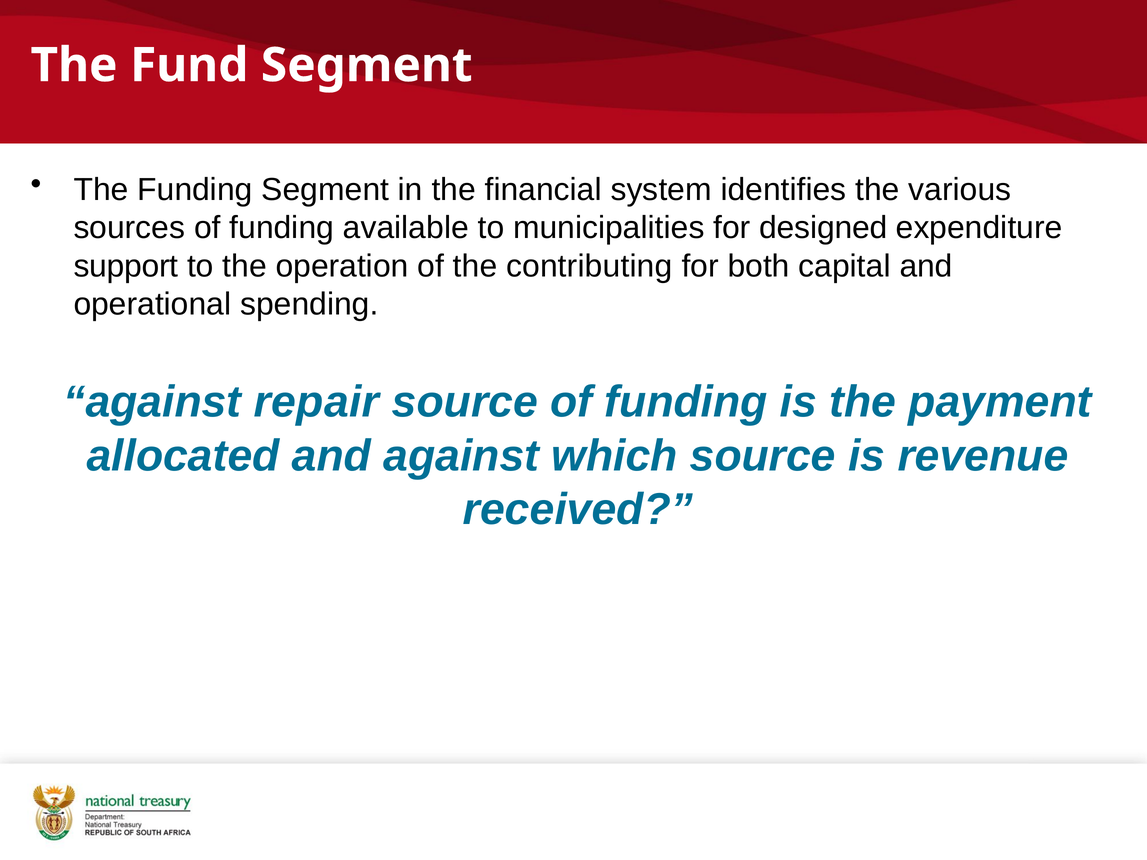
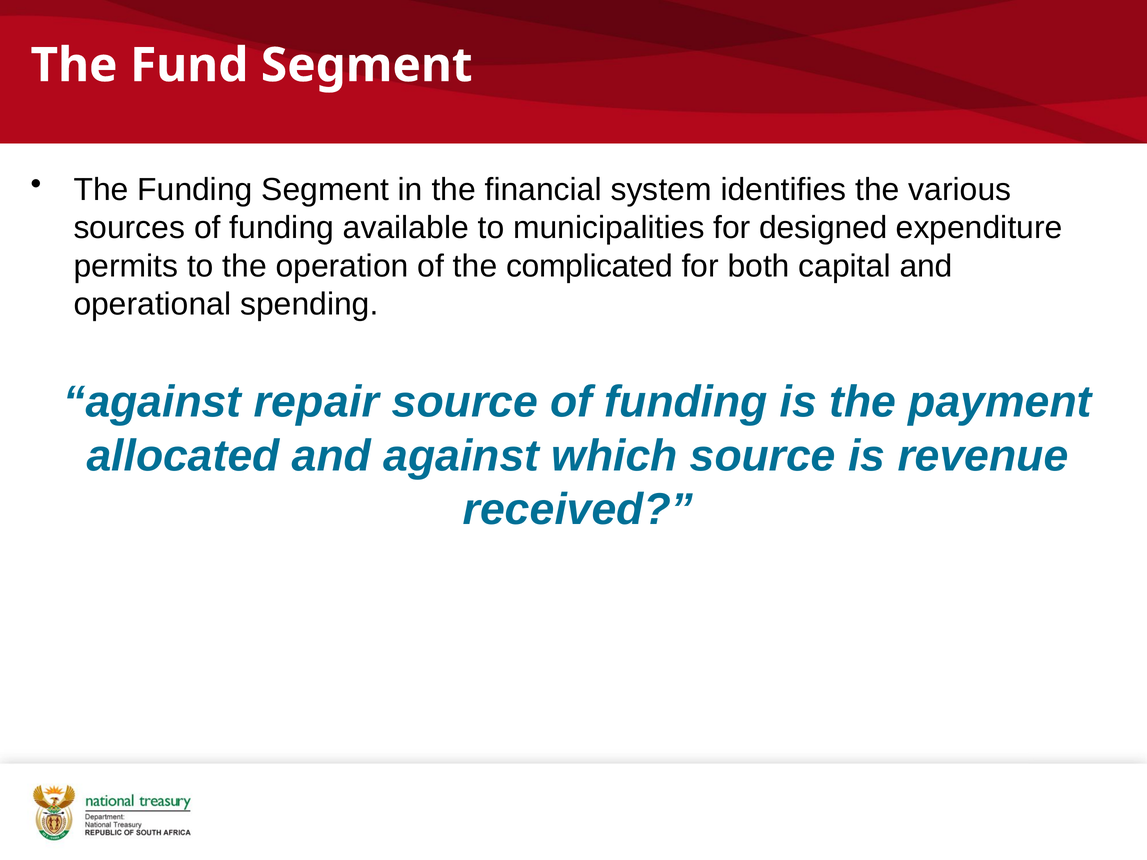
support: support -> permits
contributing: contributing -> complicated
